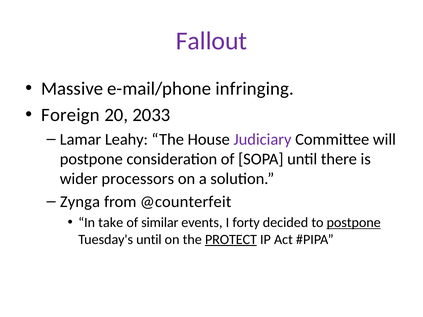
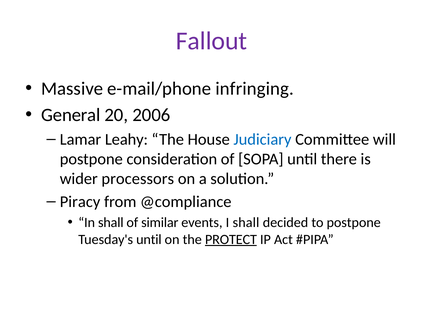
Foreign: Foreign -> General
2033: 2033 -> 2006
Judiciary colour: purple -> blue
Zynga: Zynga -> Piracy
@counterfeit: @counterfeit -> @compliance
In take: take -> shall
I forty: forty -> shall
postpone at (354, 223) underline: present -> none
